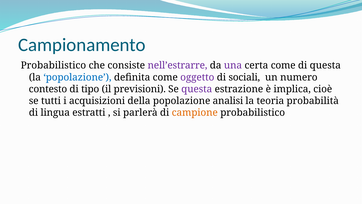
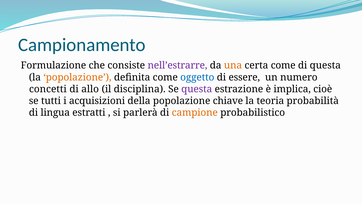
Probabilistico at (53, 65): Probabilistico -> Formulazione
una colour: purple -> orange
popolazione at (77, 77) colour: blue -> orange
oggetto colour: purple -> blue
sociali: sociali -> essere
contesto: contesto -> concetti
tipo: tipo -> allo
previsioni: previsioni -> disciplina
analisi: analisi -> chiave
